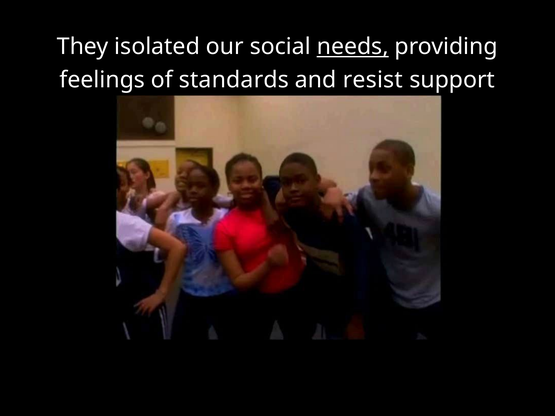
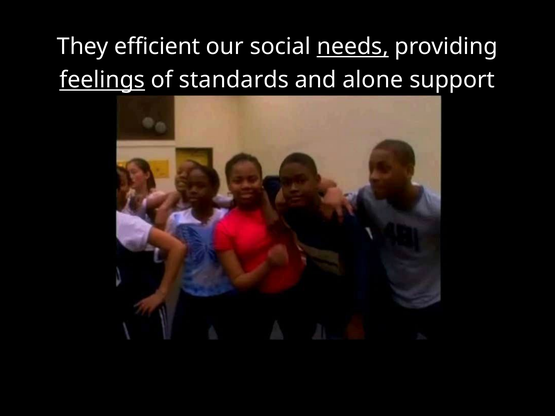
isolated: isolated -> efficient
feelings underline: none -> present
resist: resist -> alone
